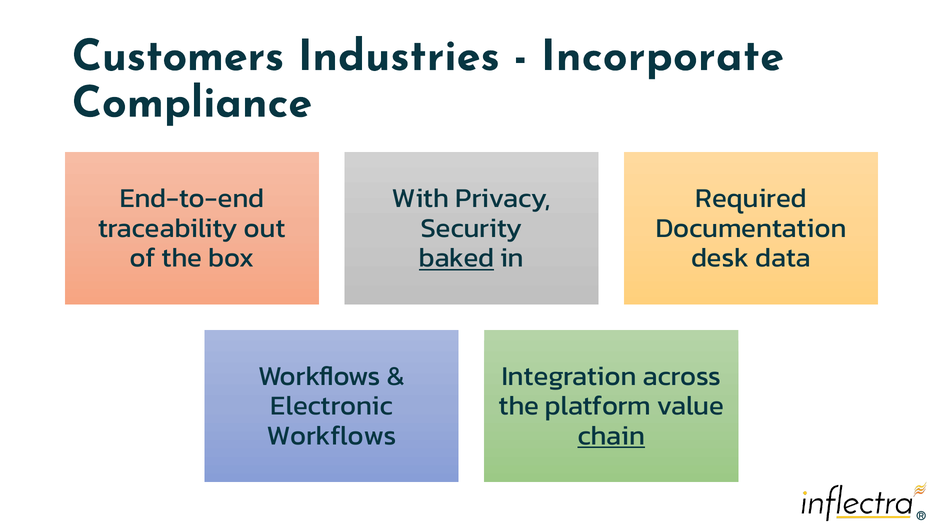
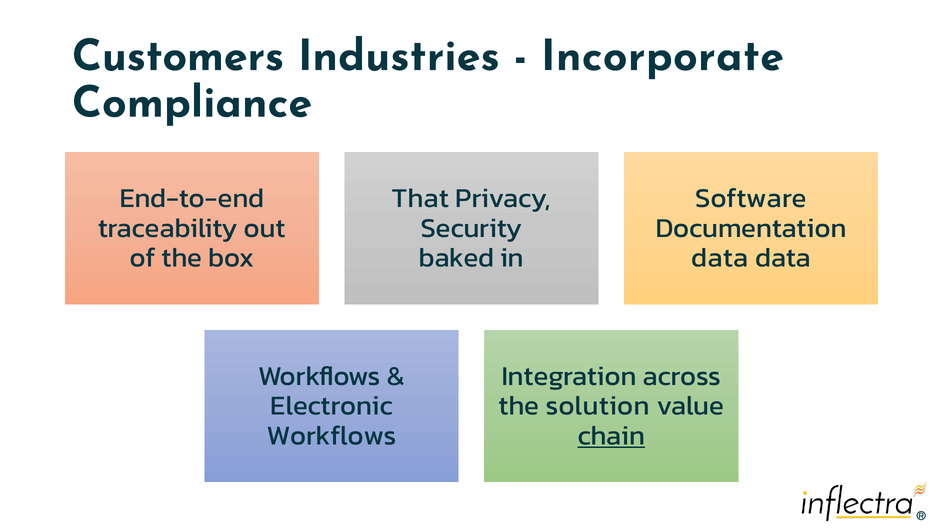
With: With -> That
Required: Required -> Software
baked underline: present -> none
desk at (720, 258): desk -> data
platform: platform -> solution
